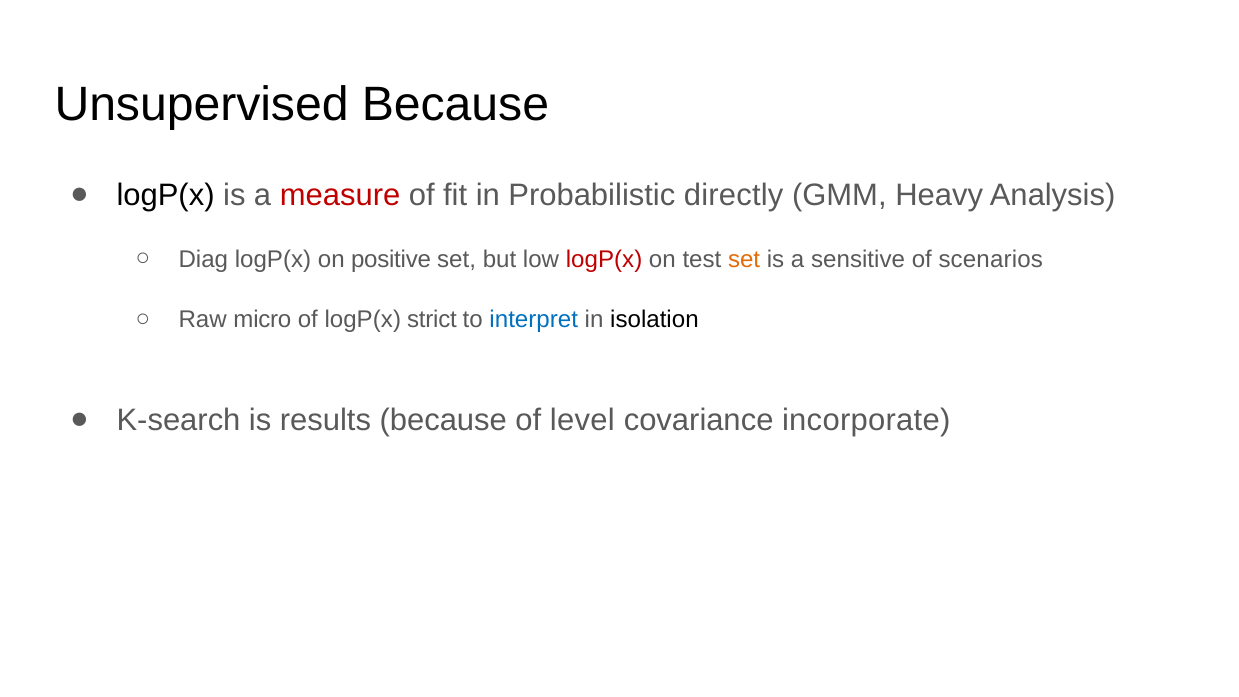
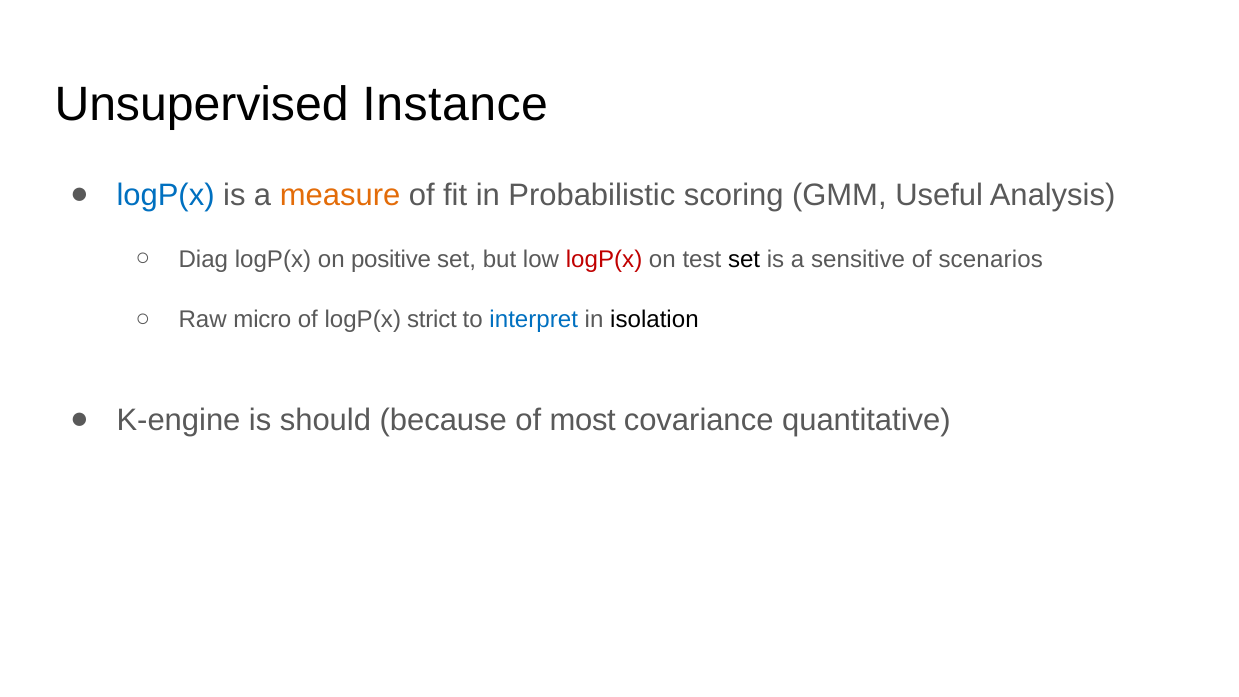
Unsupervised Because: Because -> Instance
logP(x at (166, 195) colour: black -> blue
measure colour: red -> orange
directly: directly -> scoring
Heavy: Heavy -> Useful
set at (744, 259) colour: orange -> black
K-search: K-search -> K-engine
results: results -> should
level: level -> most
incorporate: incorporate -> quantitative
